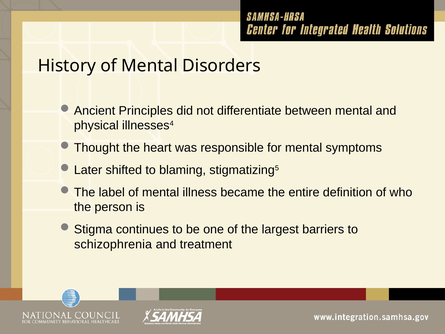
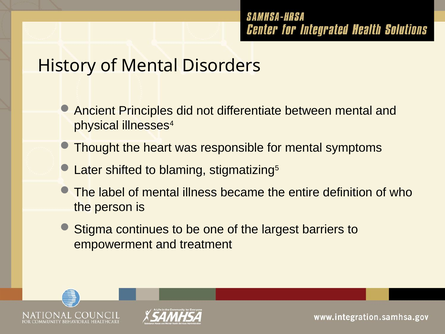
schizophrenia: schizophrenia -> empowerment
